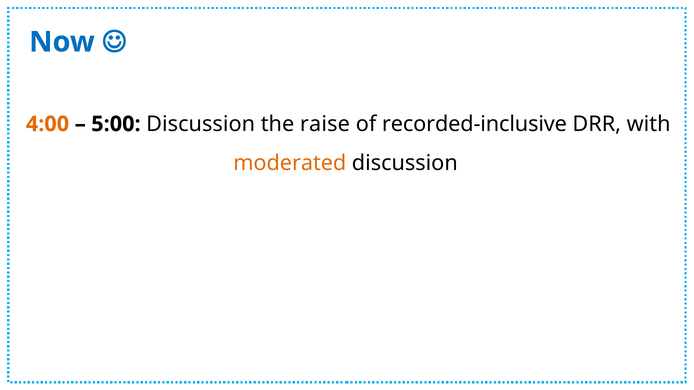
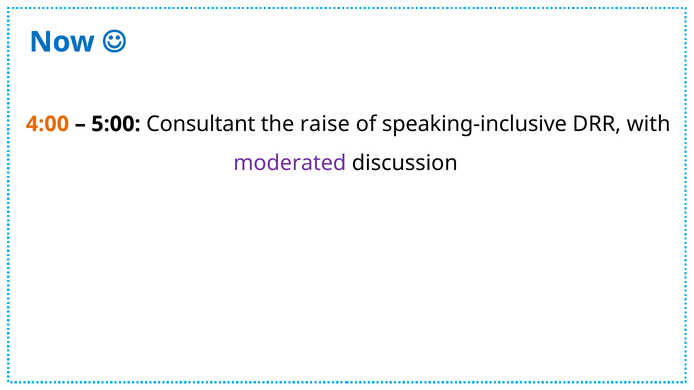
5:00 Discussion: Discussion -> Consultant
recorded-inclusive: recorded-inclusive -> speaking-inclusive
moderated colour: orange -> purple
